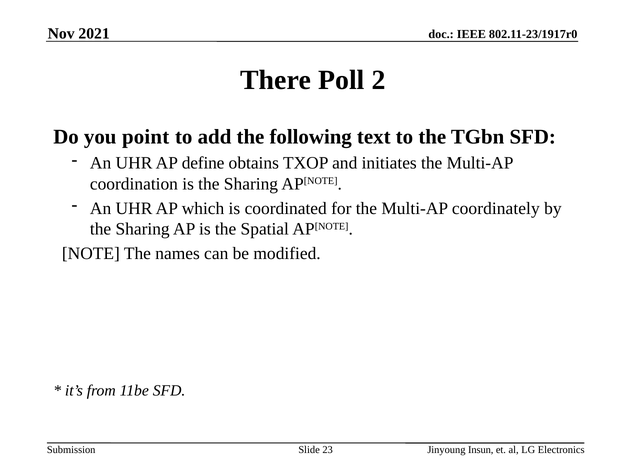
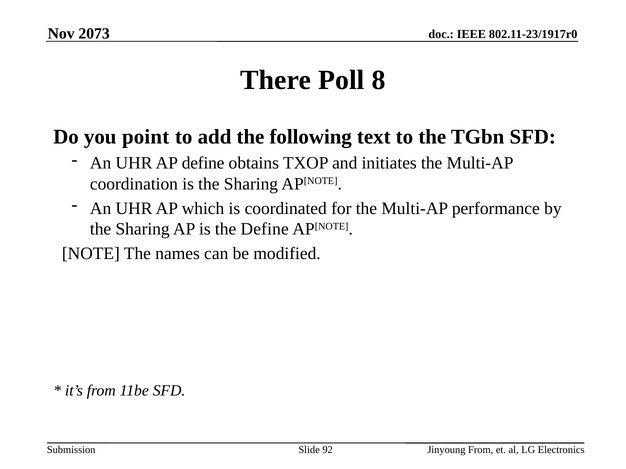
2021: 2021 -> 2073
2: 2 -> 8
coordinately: coordinately -> performance
the Spatial: Spatial -> Define
23: 23 -> 92
Jinyoung Insun: Insun -> From
